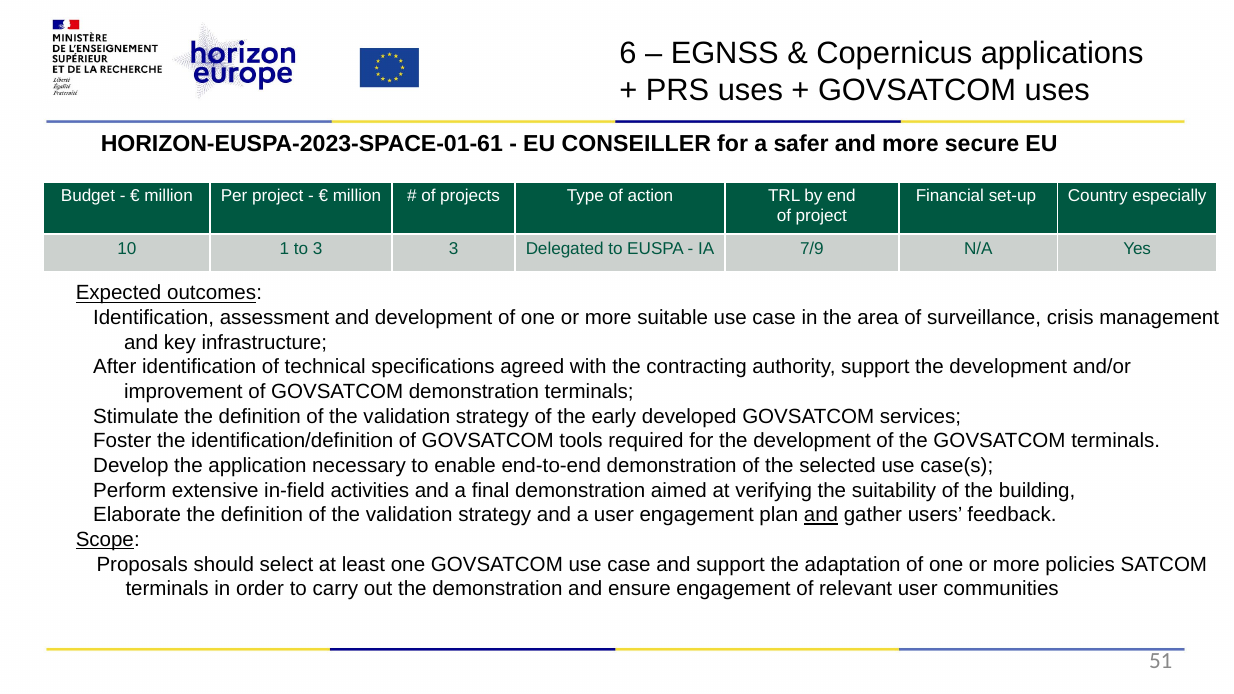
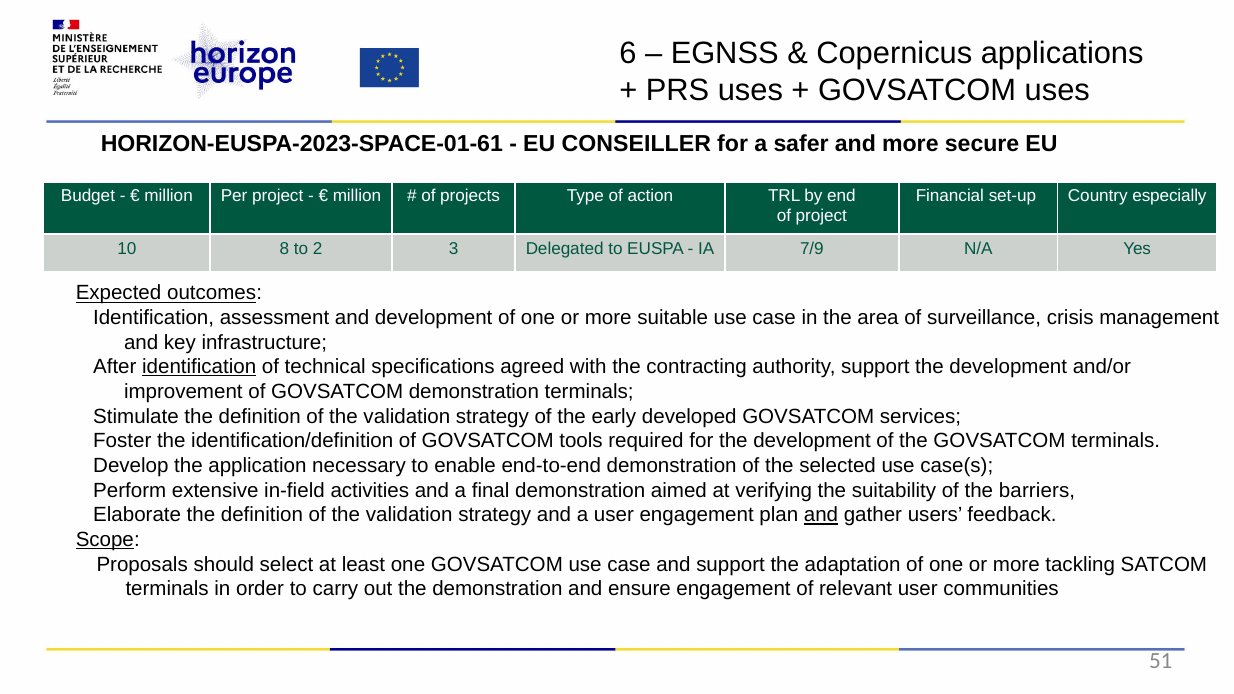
1: 1 -> 8
to 3: 3 -> 2
identification at (199, 367) underline: none -> present
building: building -> barriers
policies: policies -> tackling
